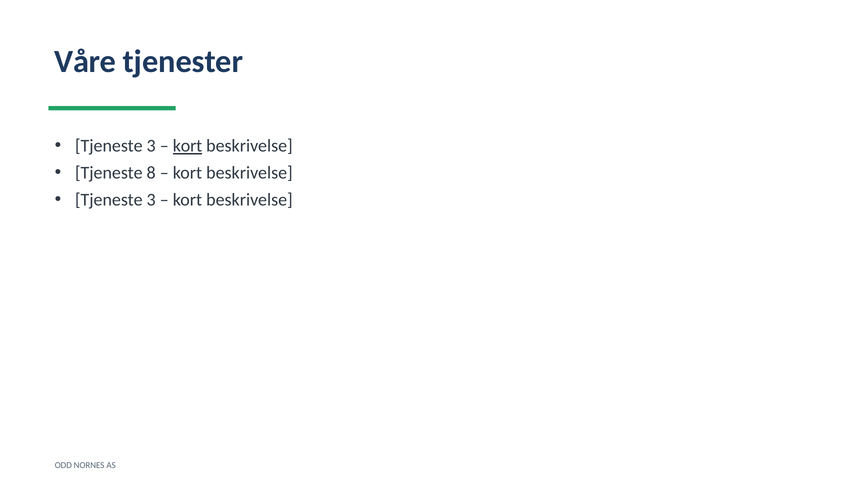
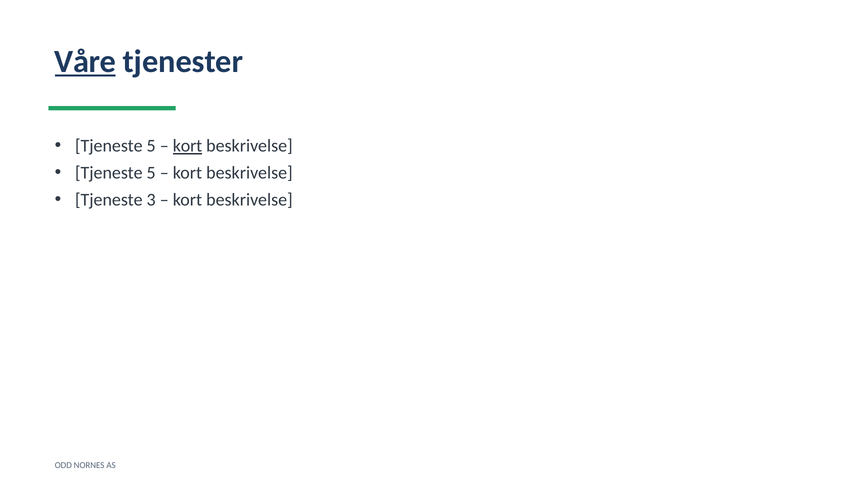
Våre underline: none -> present
3 at (151, 146): 3 -> 5
8 at (151, 173): 8 -> 5
